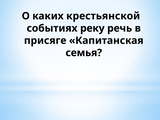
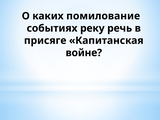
крестьянской: крестьянской -> помилование
семья: семья -> войне
